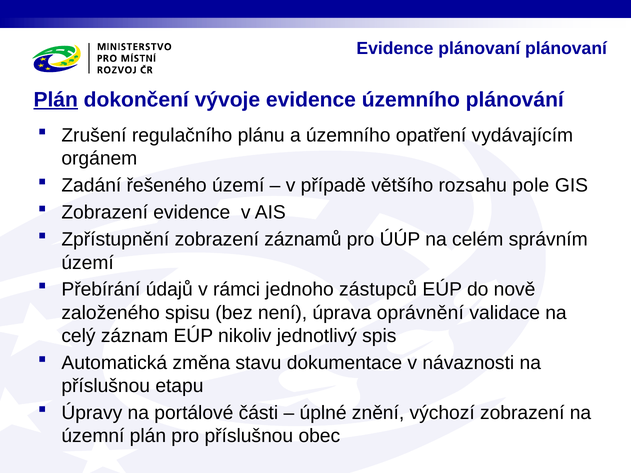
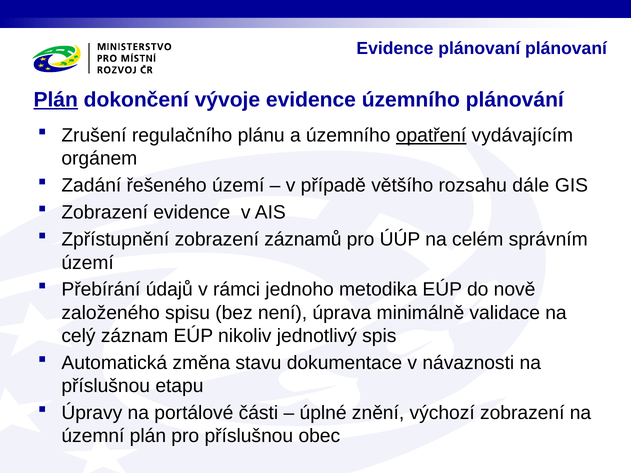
opatření underline: none -> present
pole: pole -> dále
zástupců: zástupců -> metodika
oprávnění: oprávnění -> minimálně
